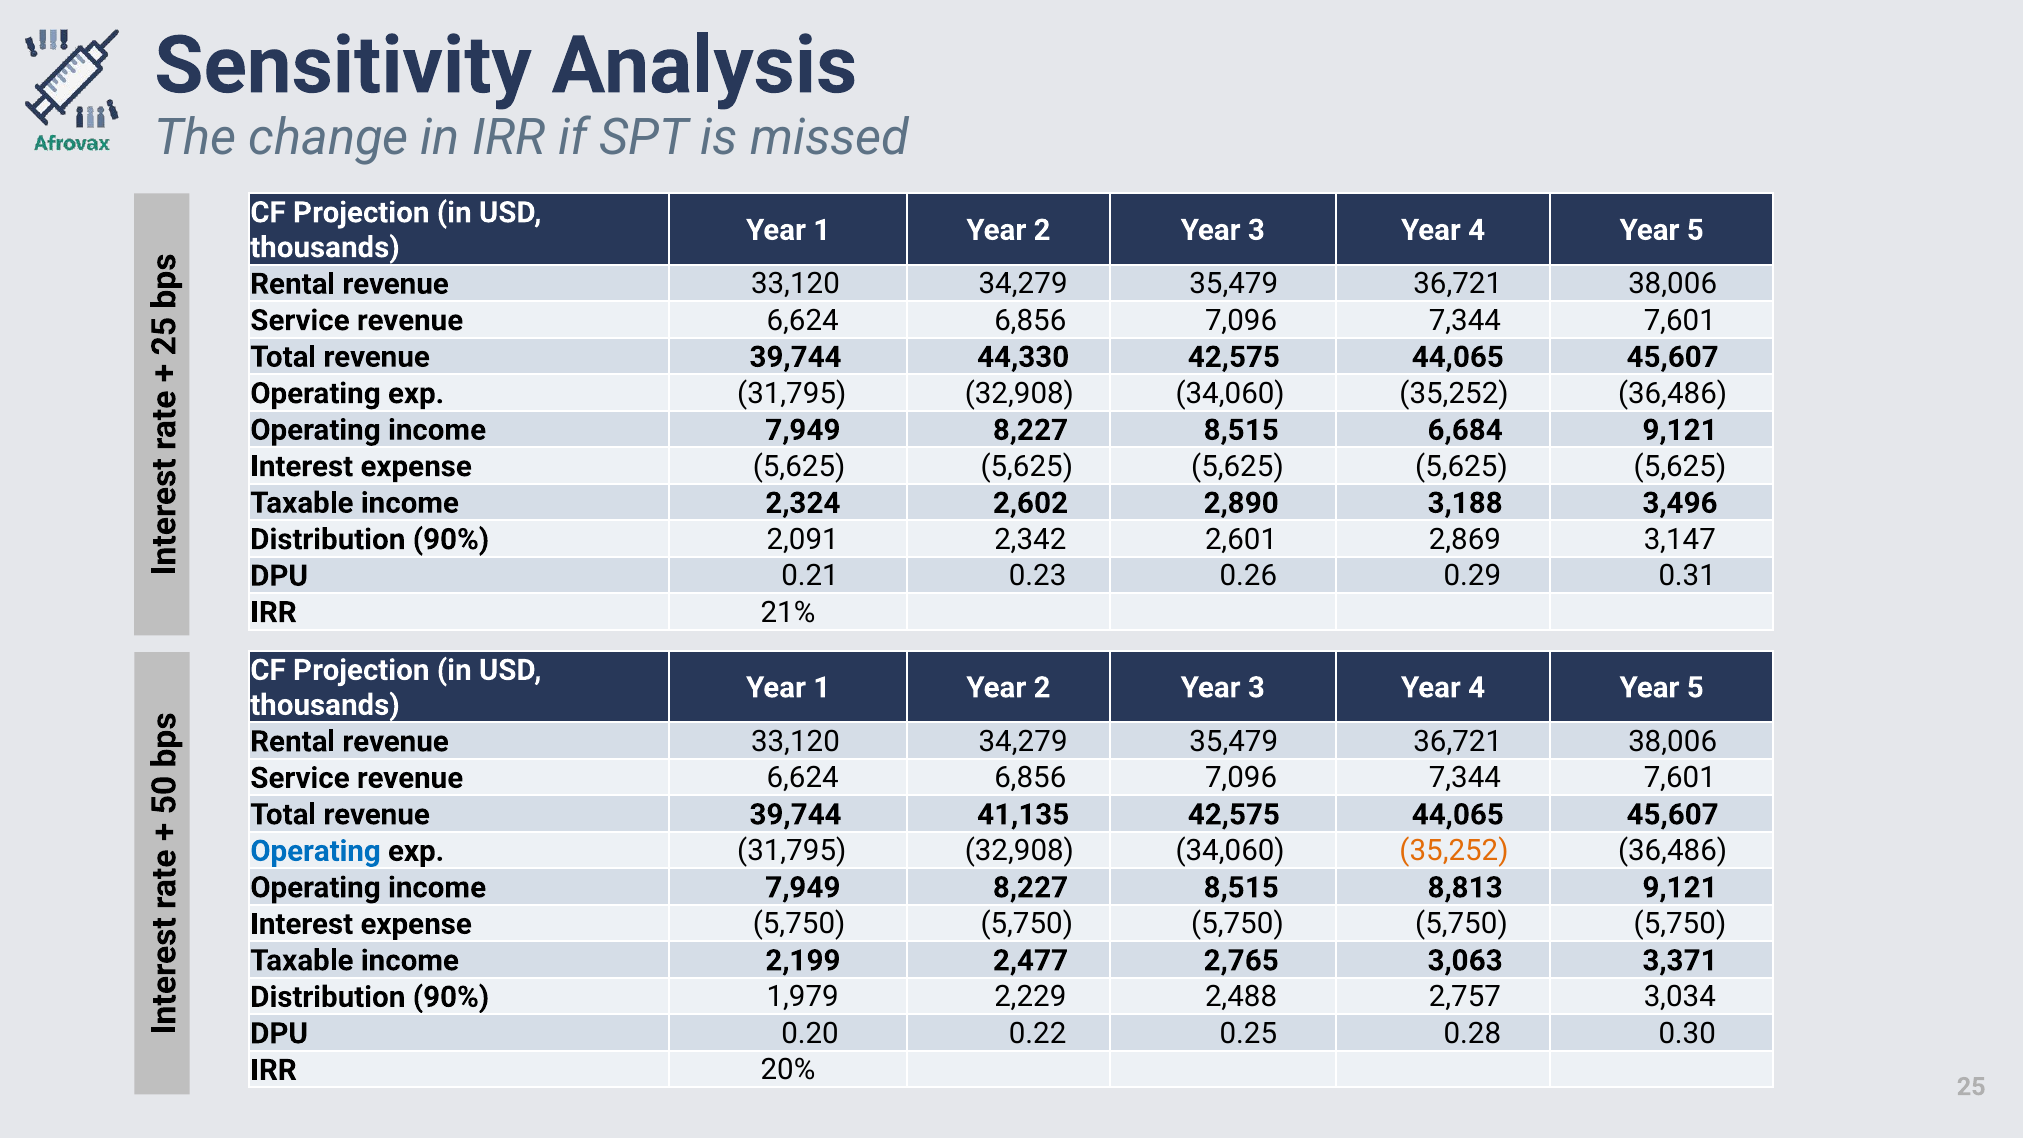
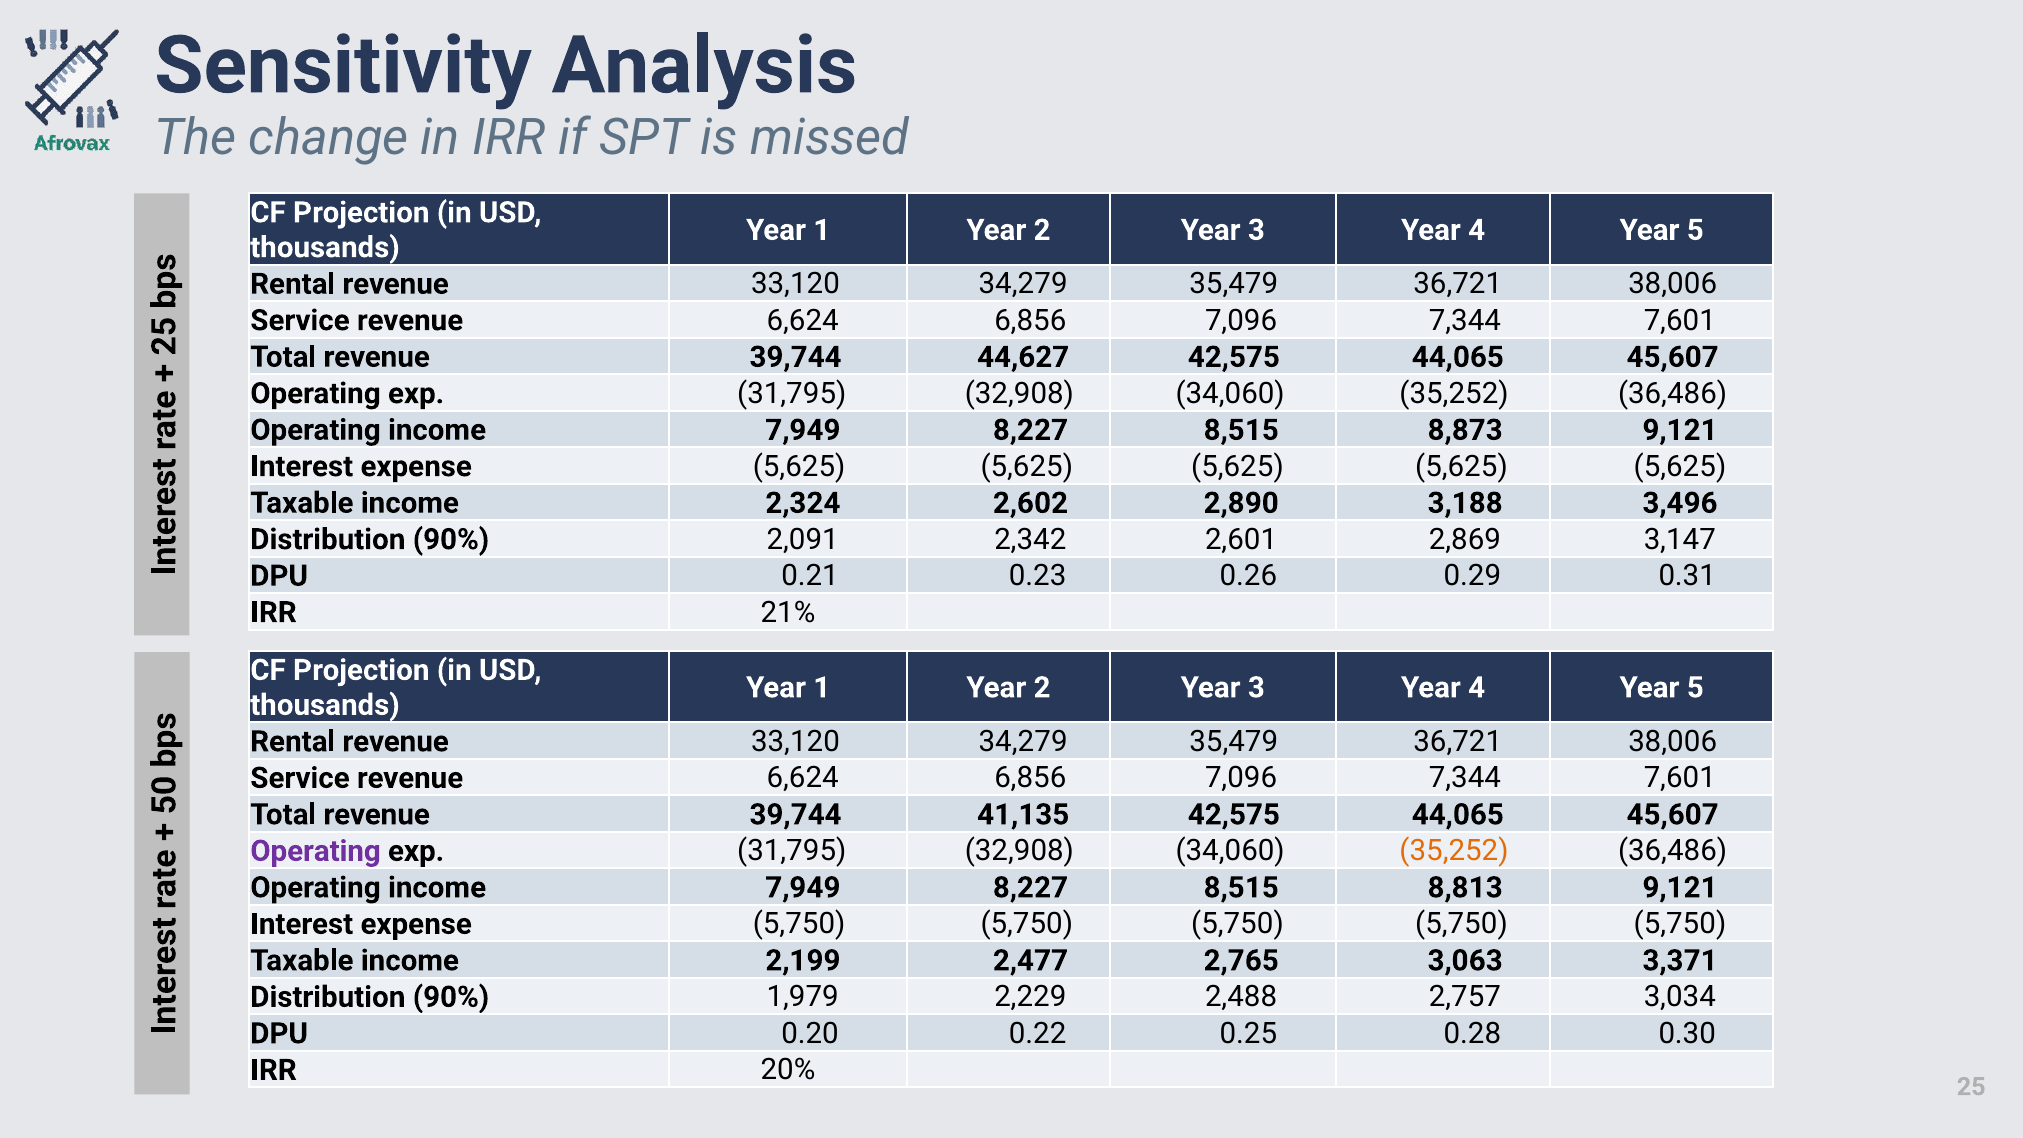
44,330: 44,330 -> 44,627
6,684: 6,684 -> 8,873
Operating at (315, 851) colour: blue -> purple
